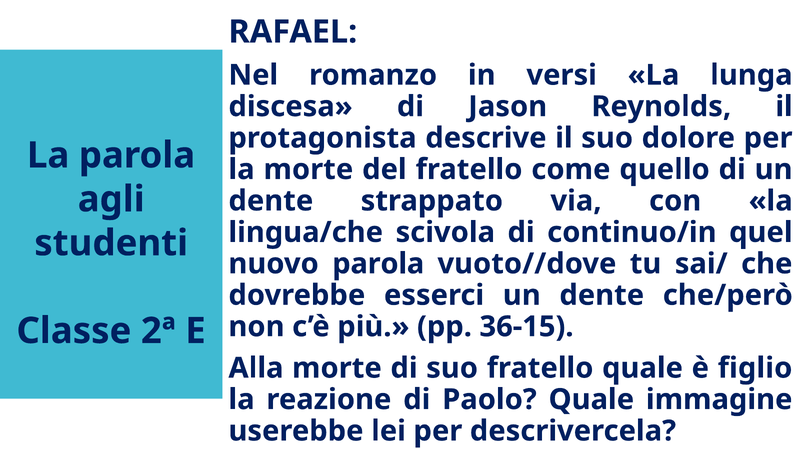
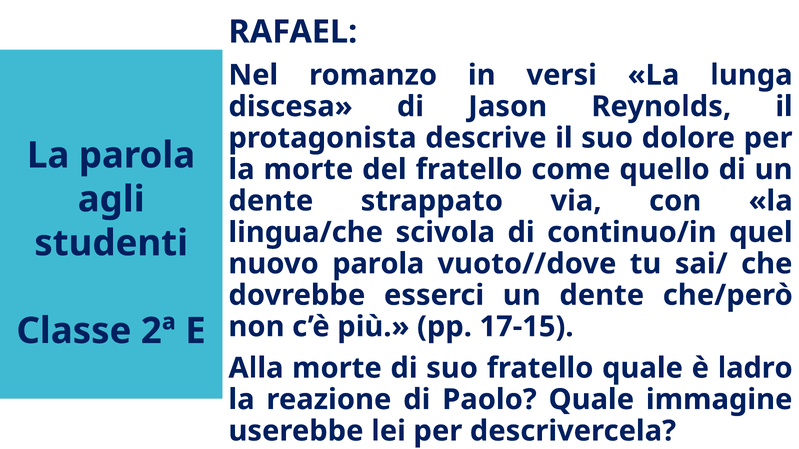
36-15: 36-15 -> 17-15
figlio: figlio -> ladro
